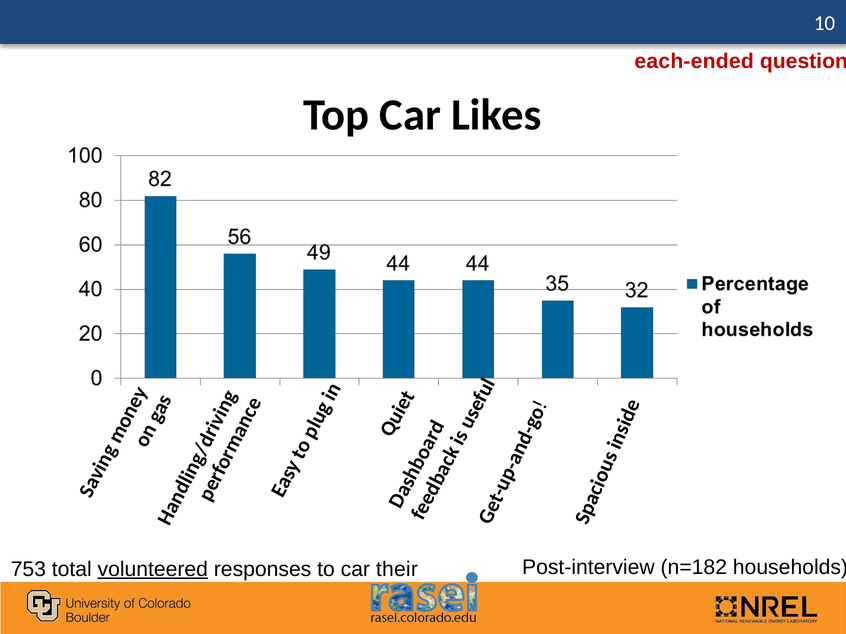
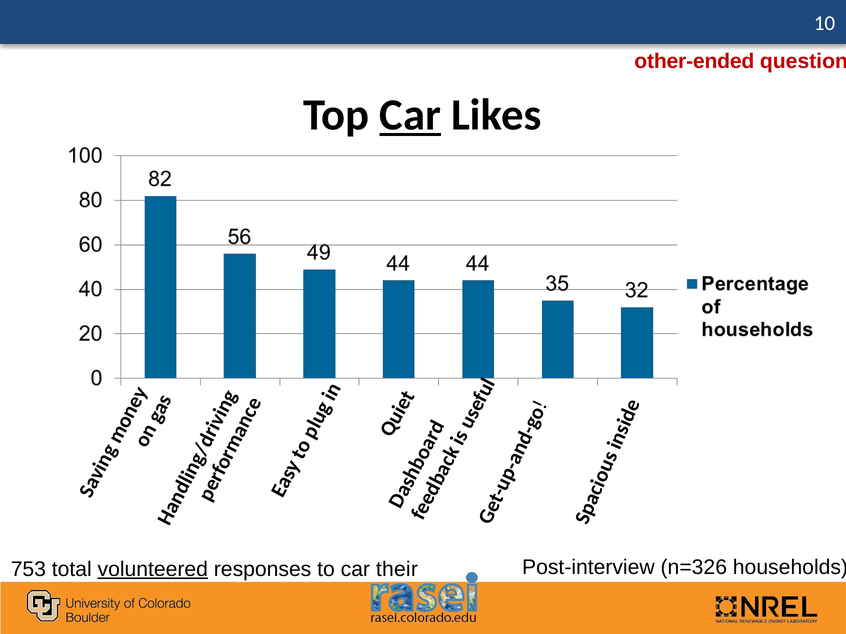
each-ended: each-ended -> other-ended
Car at (410, 115) underline: none -> present
n=182: n=182 -> n=326
